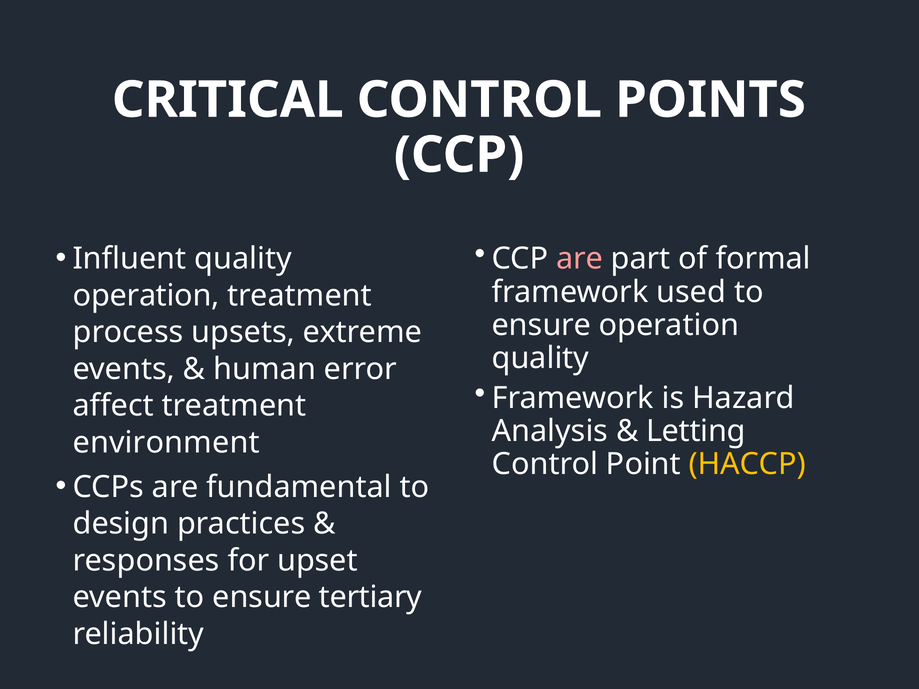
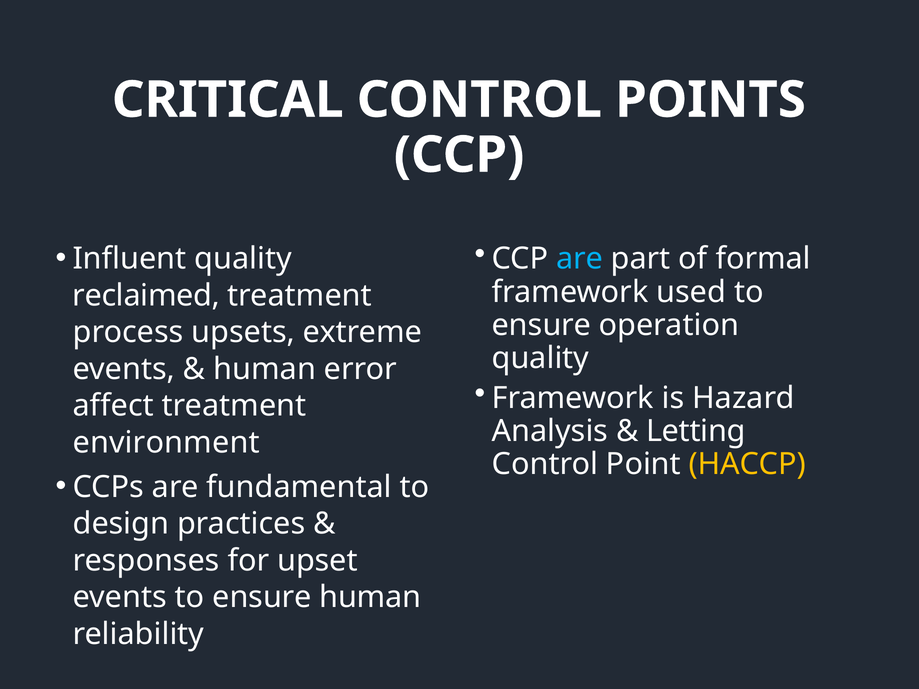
are at (580, 259) colour: pink -> light blue
operation at (146, 296): operation -> reclaimed
ensure tertiary: tertiary -> human
